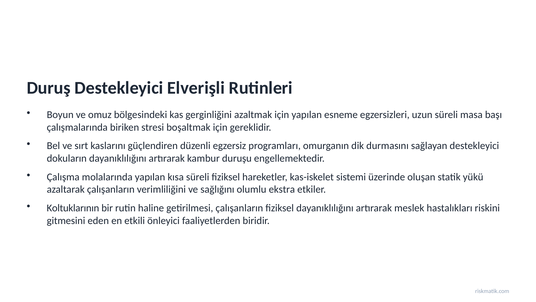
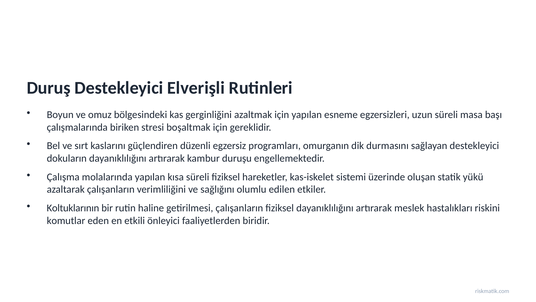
ekstra: ekstra -> edilen
gitmesini: gitmesini -> komutlar
